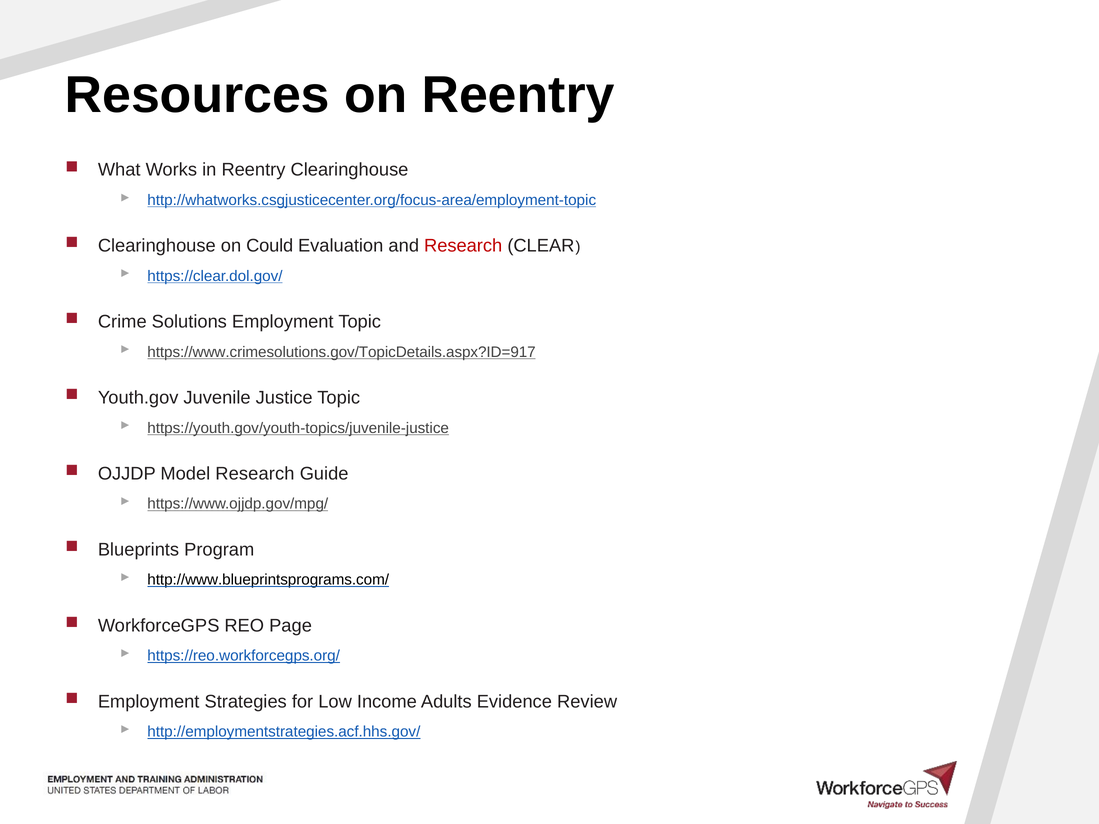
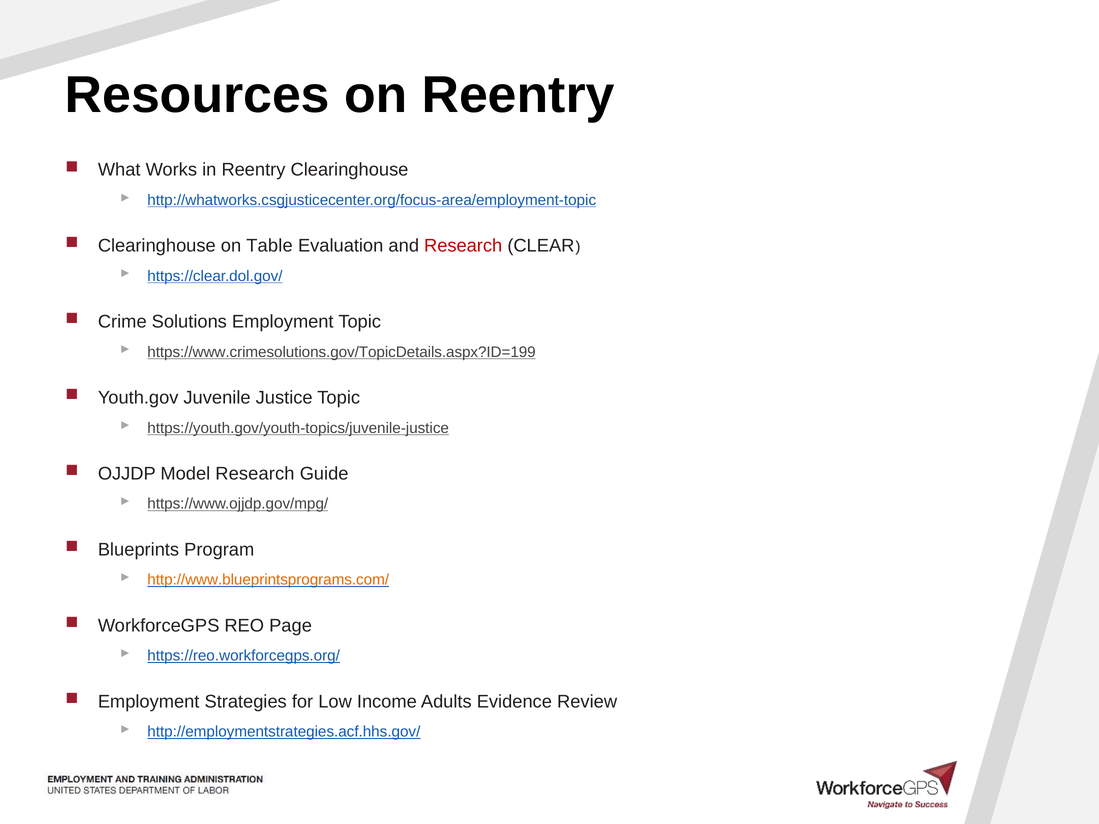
Could: Could -> Table
https://www.crimesolutions.gov/TopicDetails.aspx?ID=917: https://www.crimesolutions.gov/TopicDetails.aspx?ID=917 -> https://www.crimesolutions.gov/TopicDetails.aspx?ID=199
http://www.blueprintsprograms.com/ colour: black -> orange
